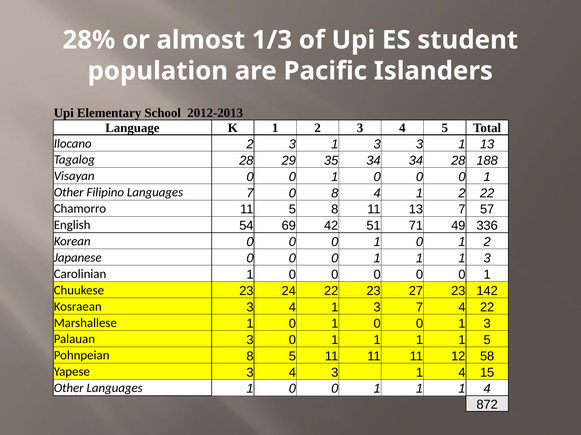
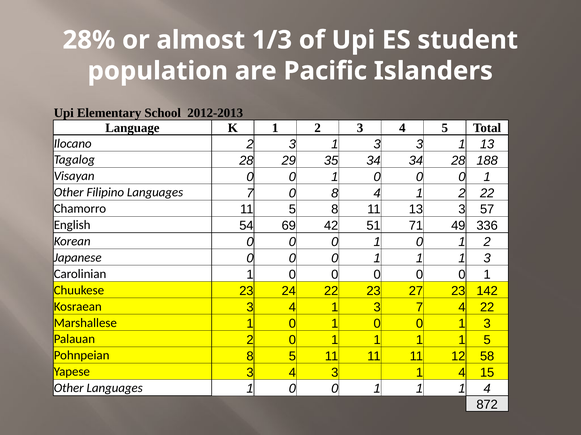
13 7: 7 -> 3
Palauan 3: 3 -> 2
